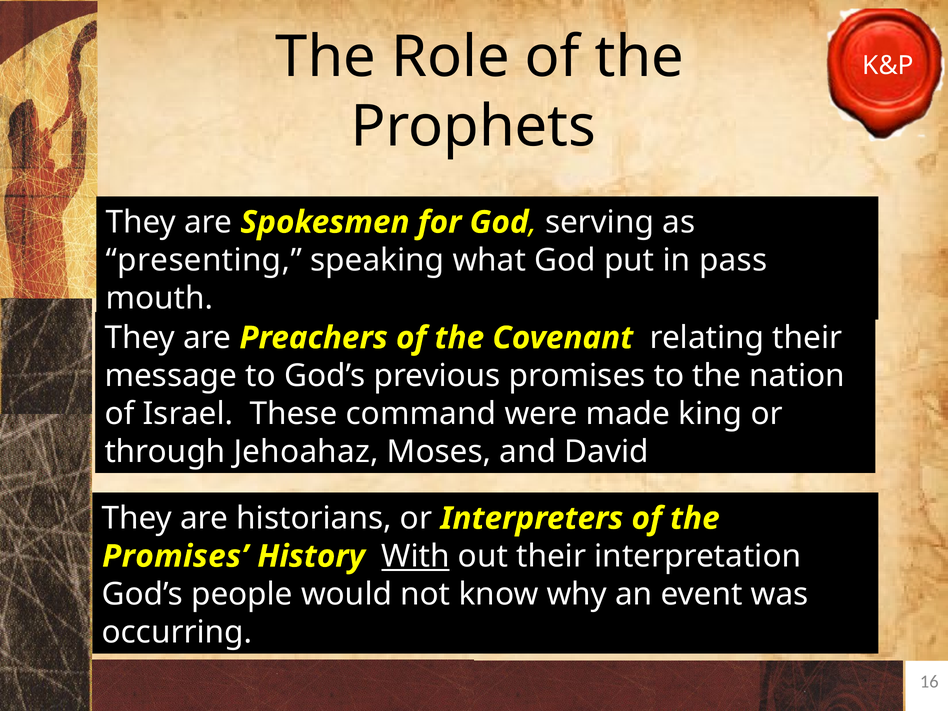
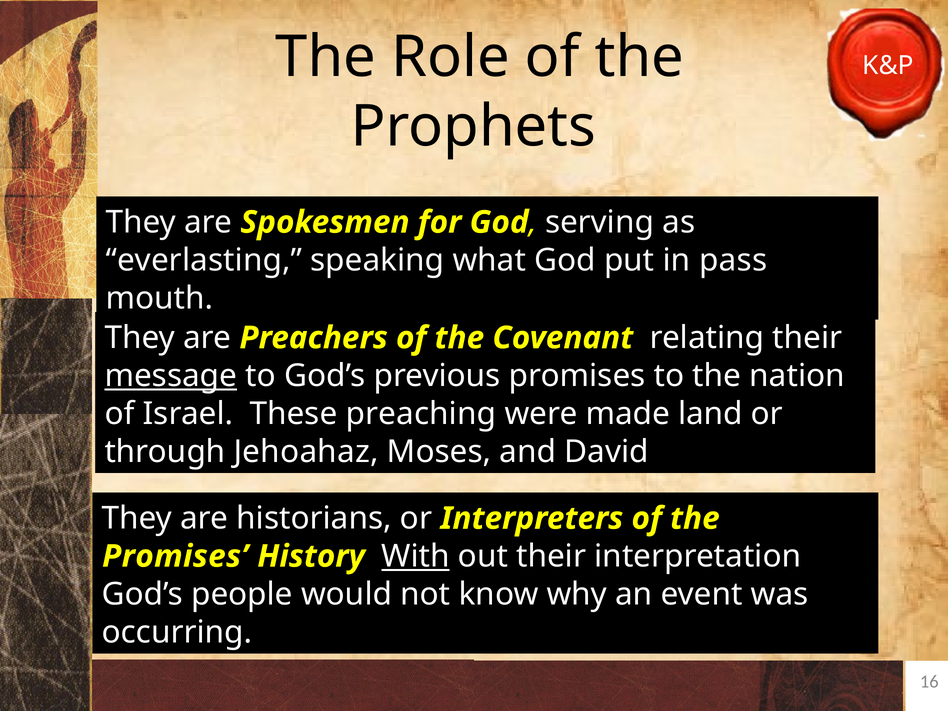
presenting: presenting -> everlasting
message underline: none -> present
command: command -> preaching
king: king -> land
